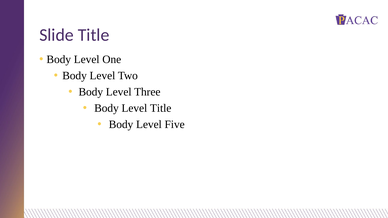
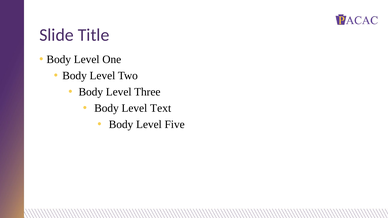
Level Title: Title -> Text
